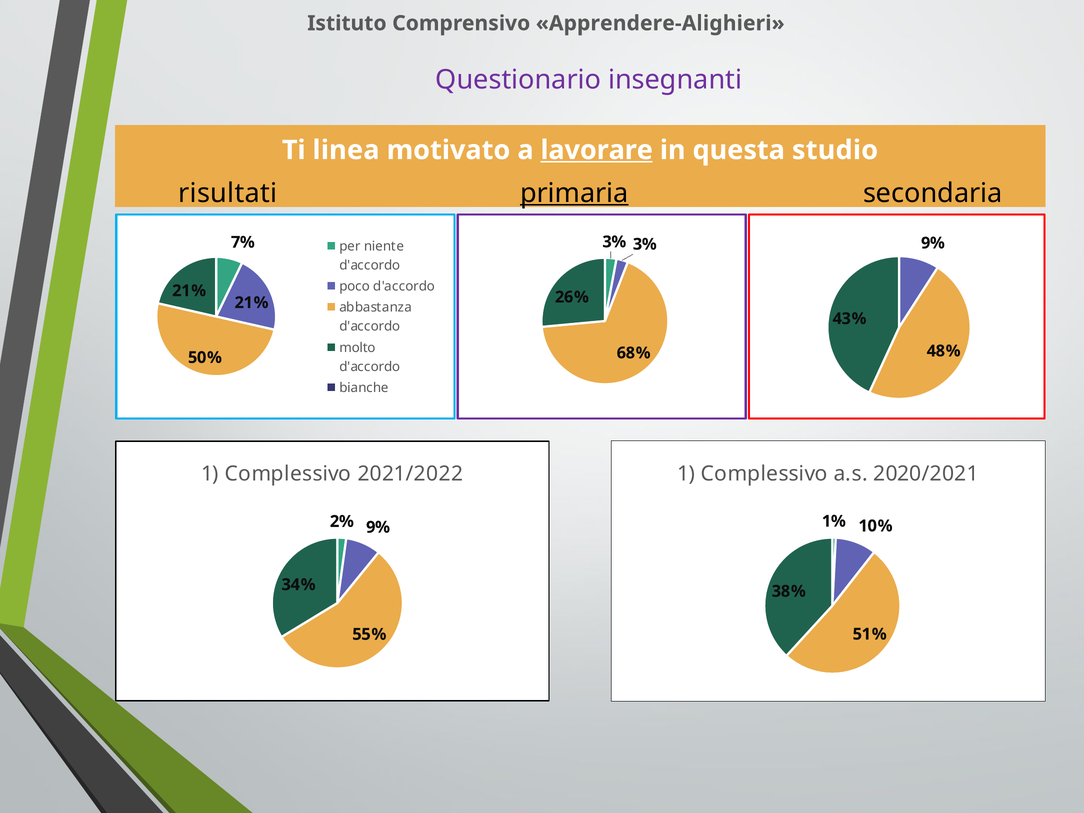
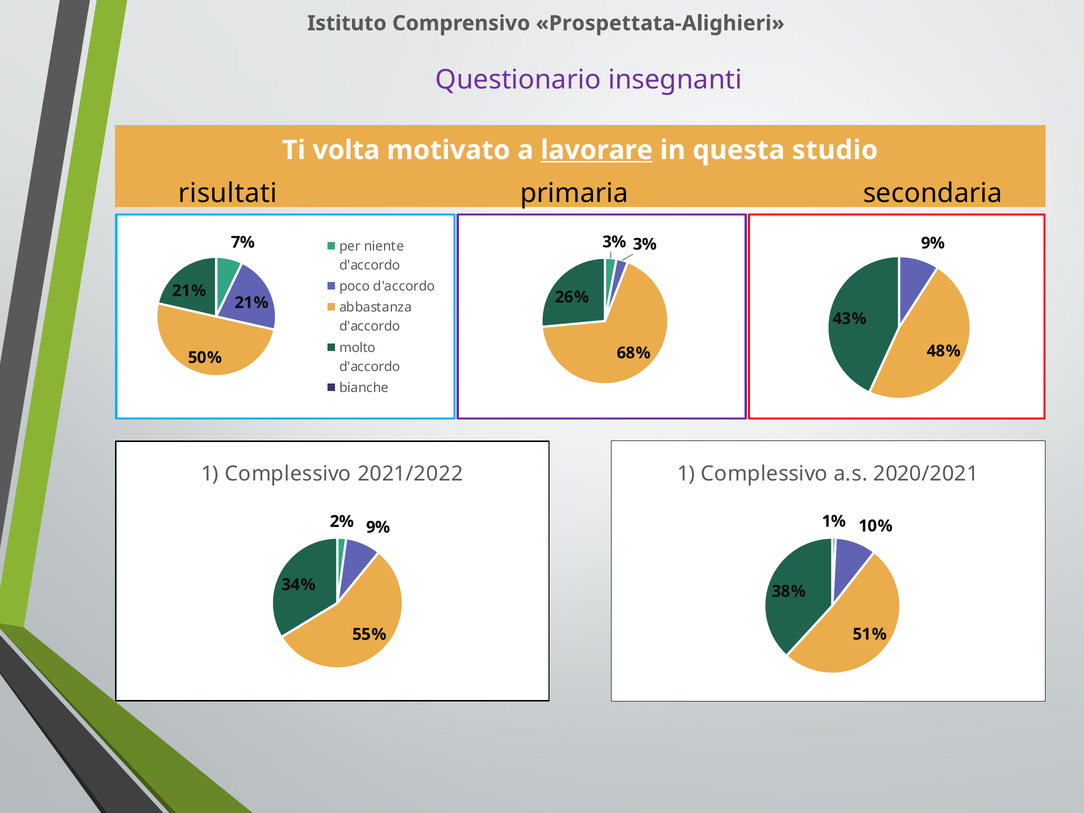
Apprendere-Alighieri: Apprendere-Alighieri -> Prospettata-Alighieri
linea: linea -> volta
primaria underline: present -> none
